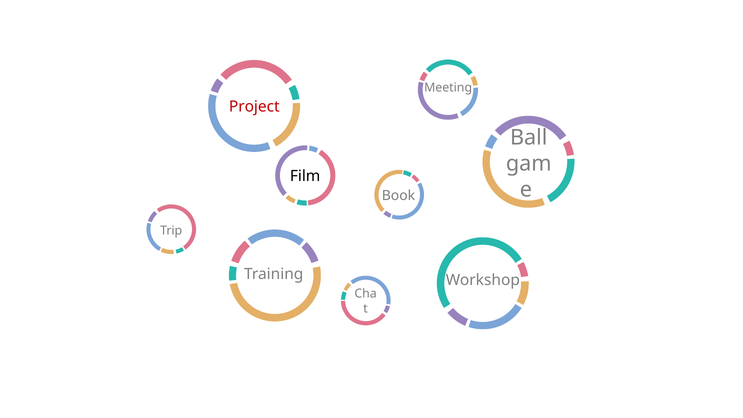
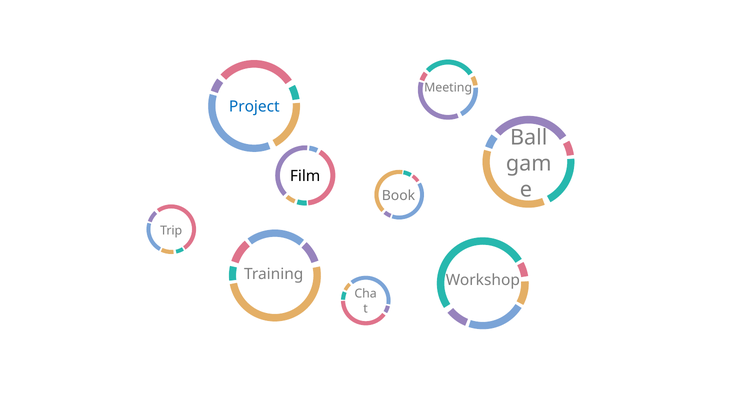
Project colour: red -> blue
